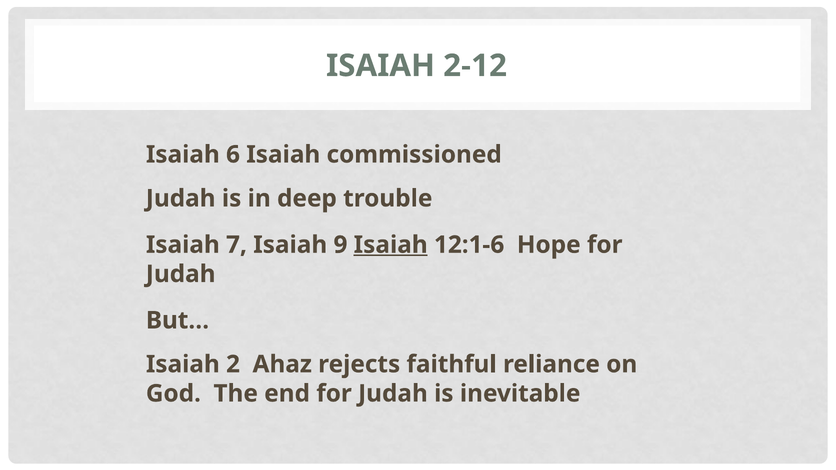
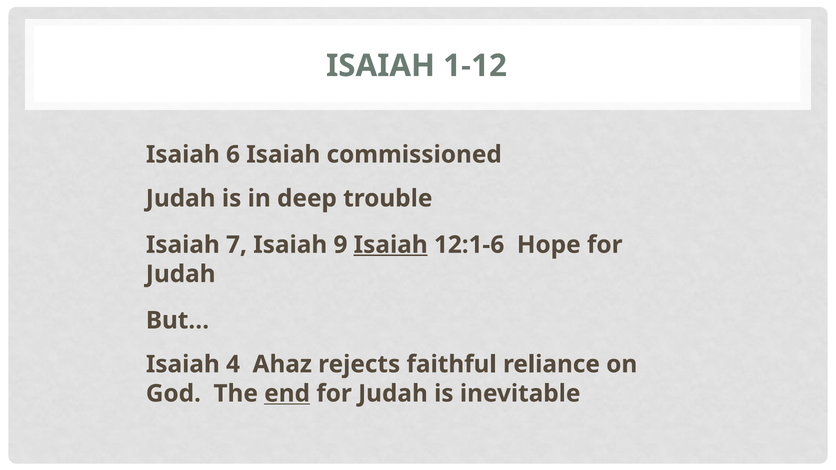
2-12: 2-12 -> 1-12
2: 2 -> 4
end underline: none -> present
